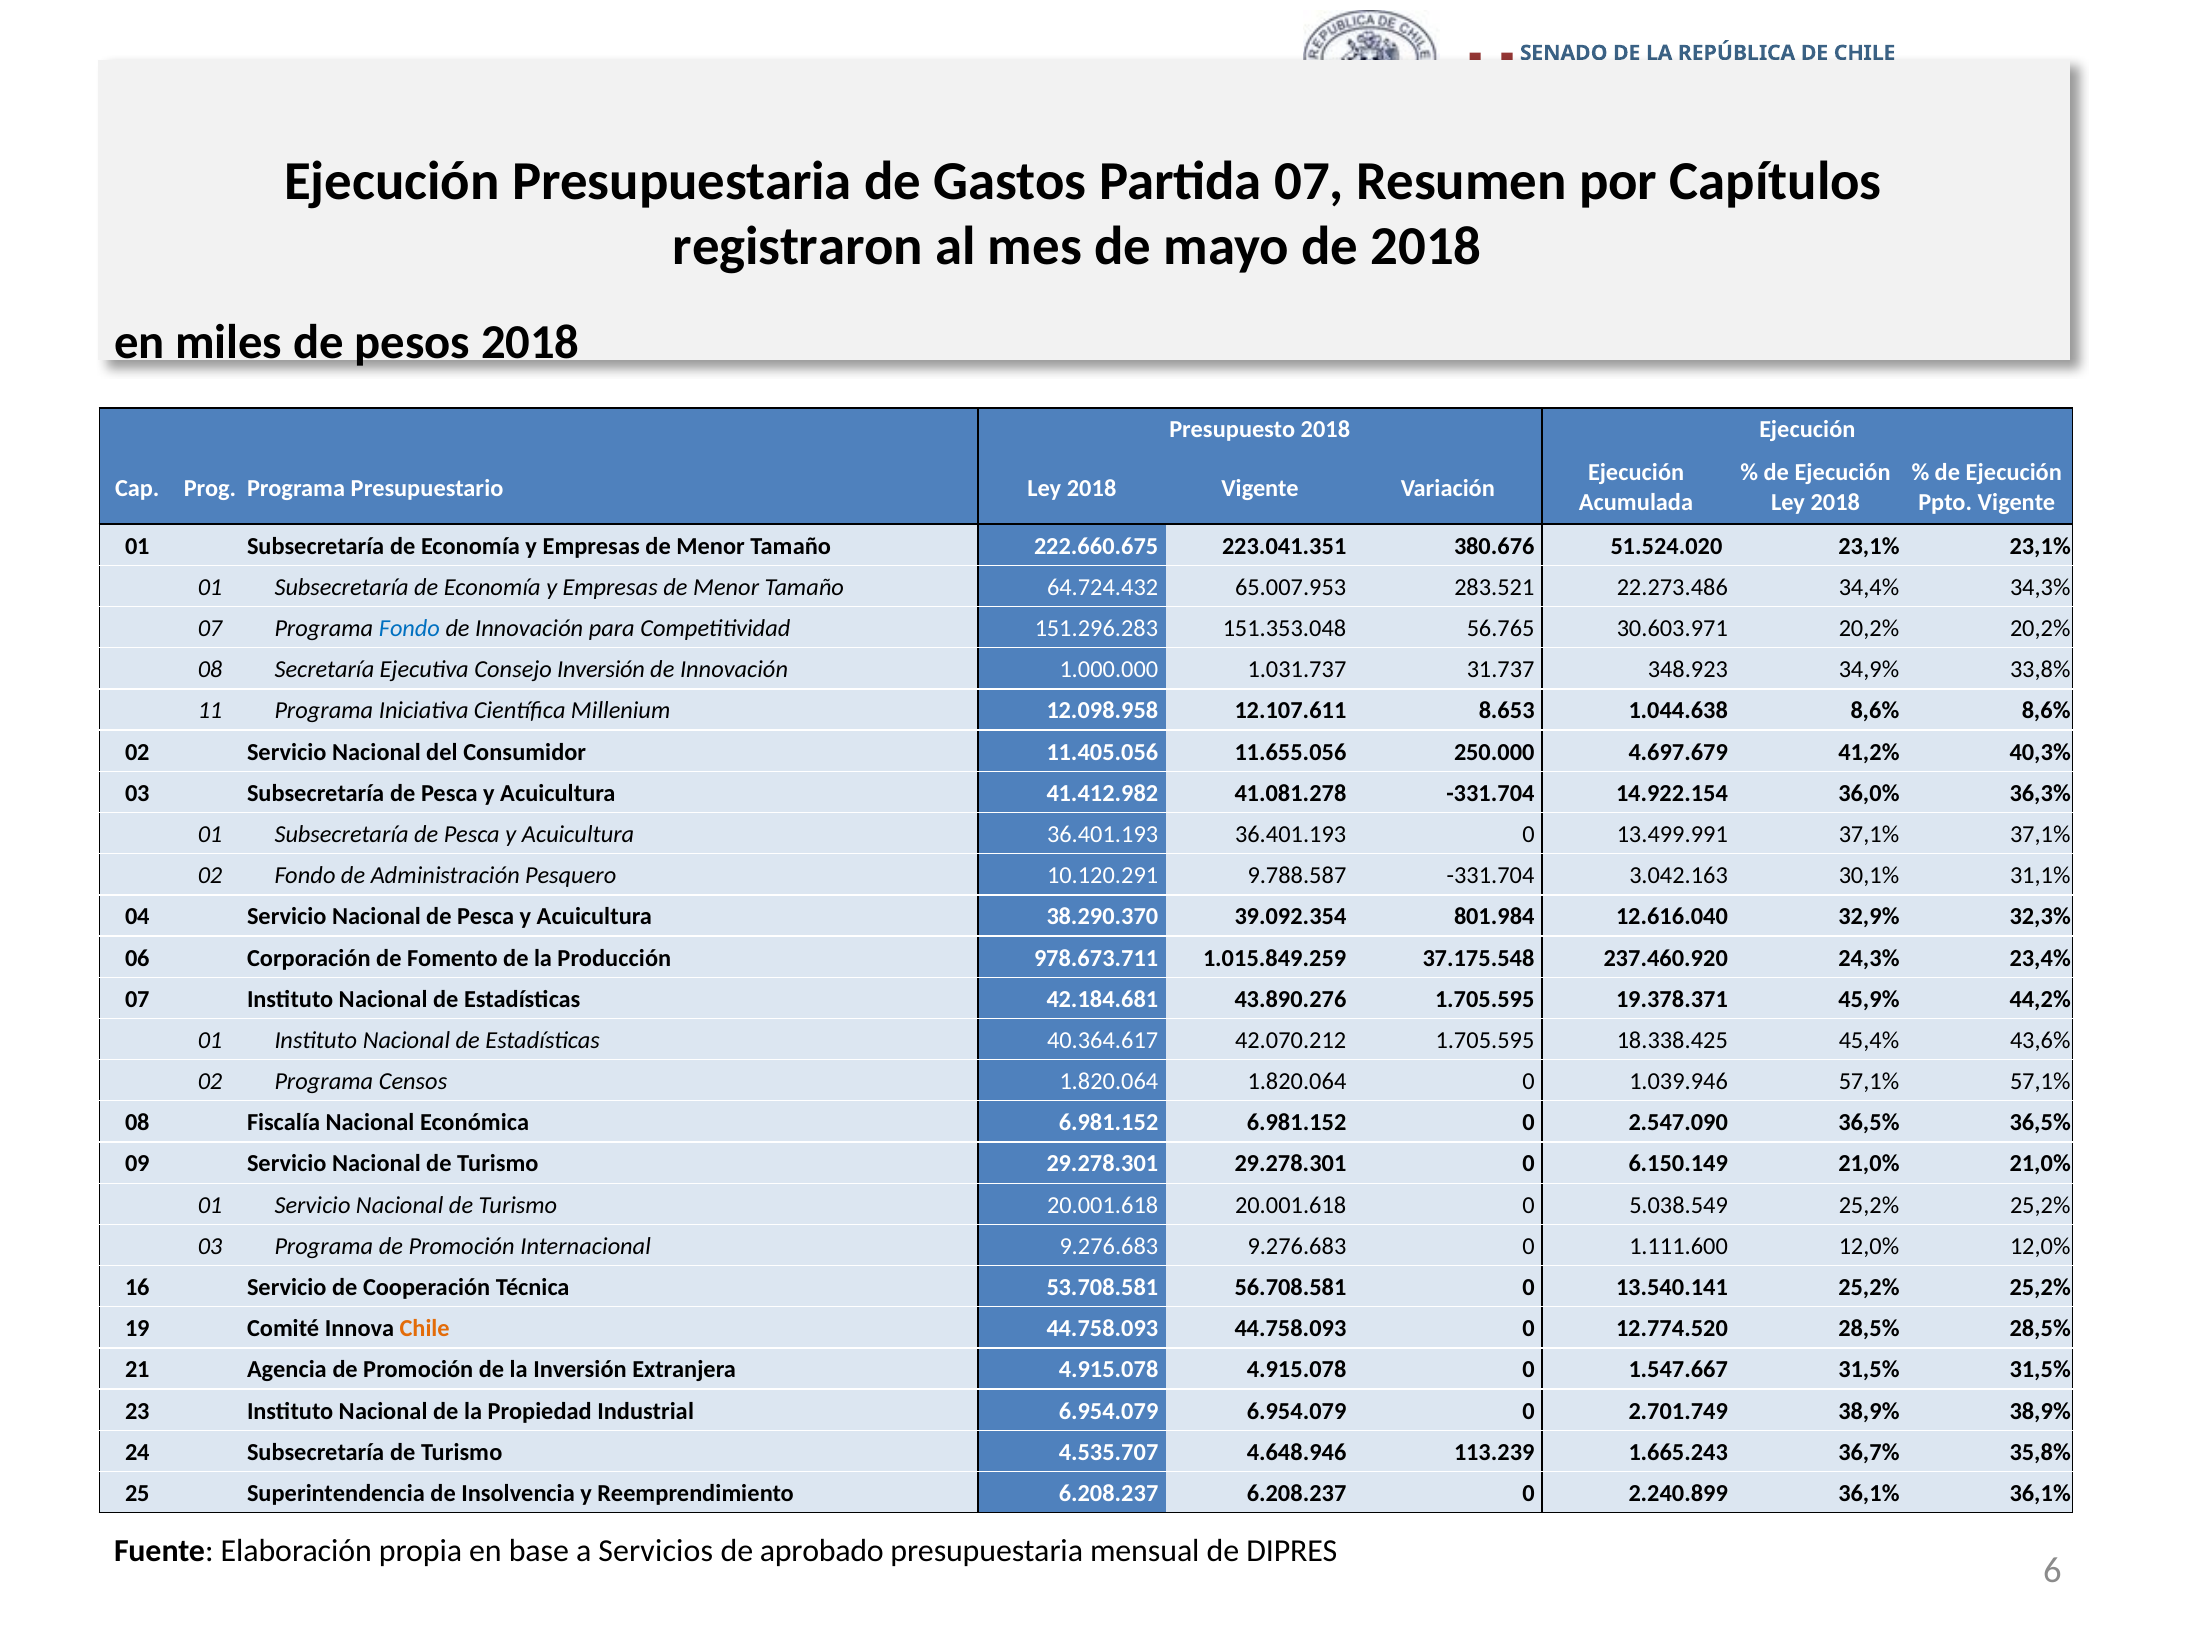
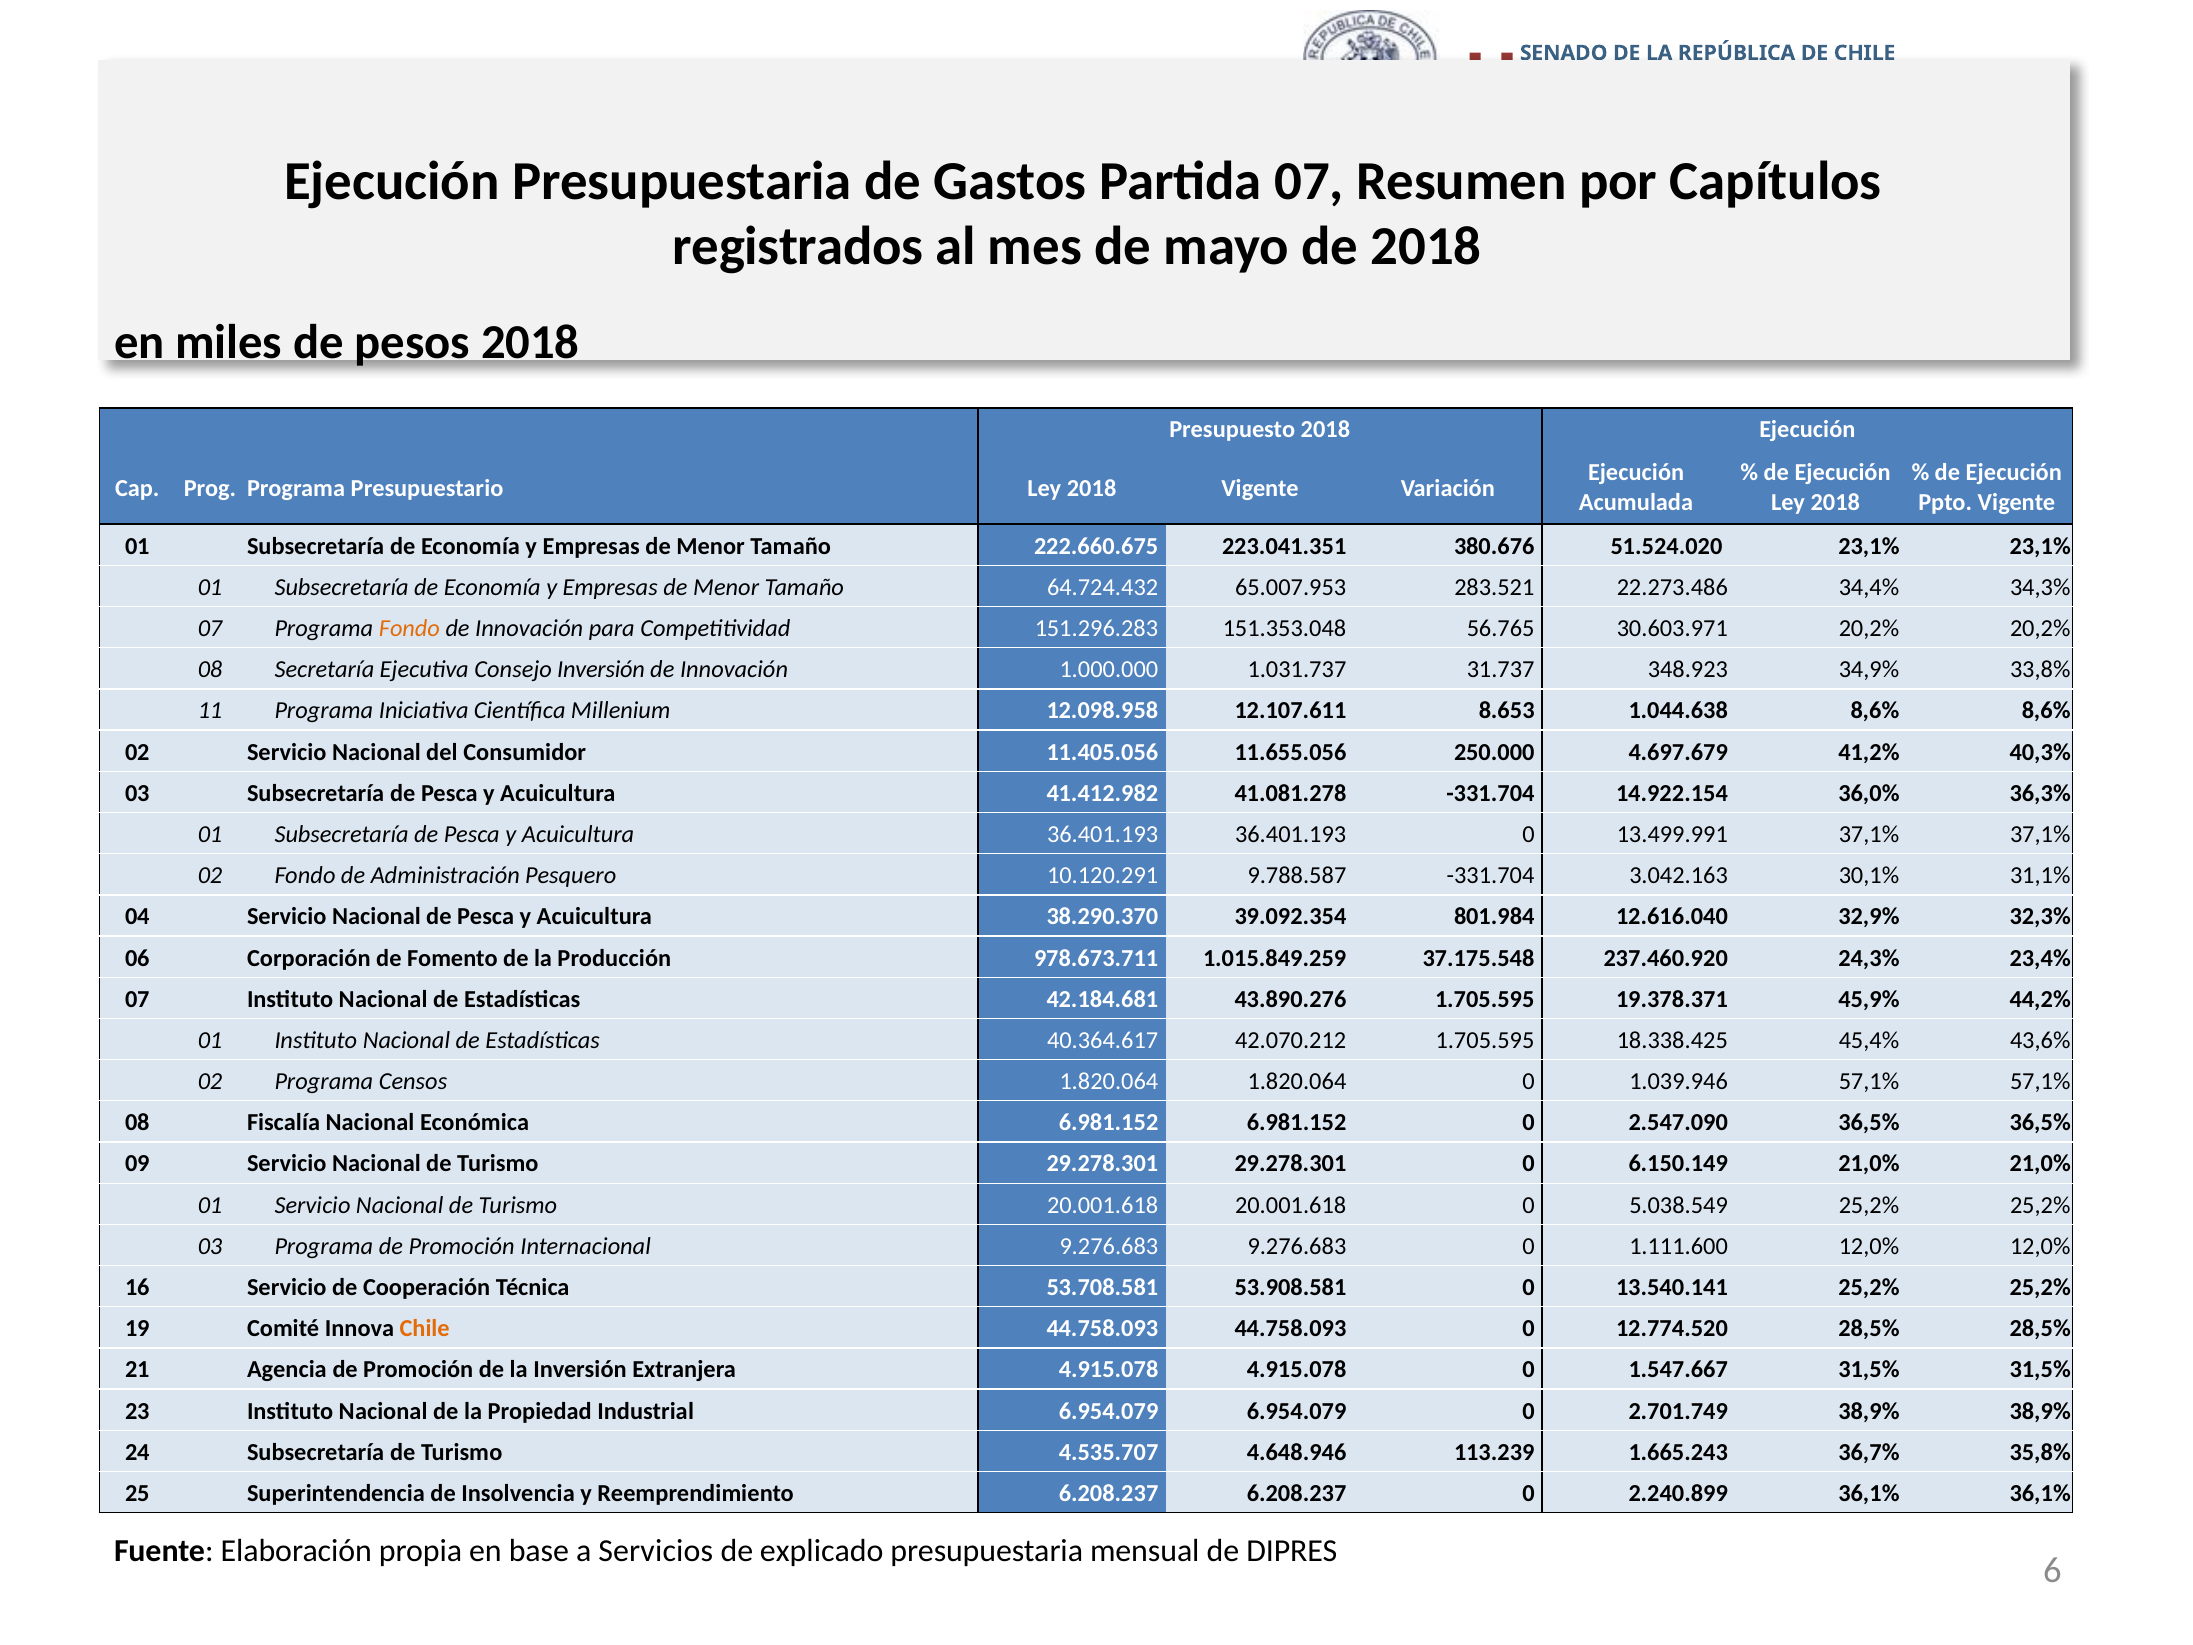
registraron: registraron -> registrados
Fondo at (409, 628) colour: blue -> orange
56.708.581: 56.708.581 -> 53.908.581
aprobado: aprobado -> explicado
